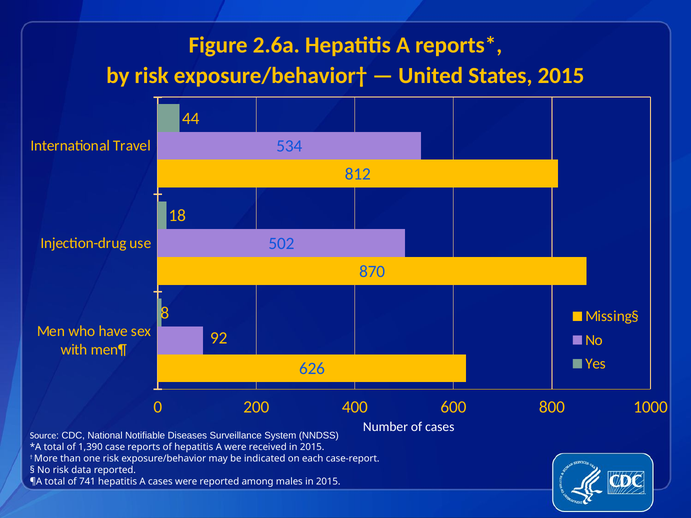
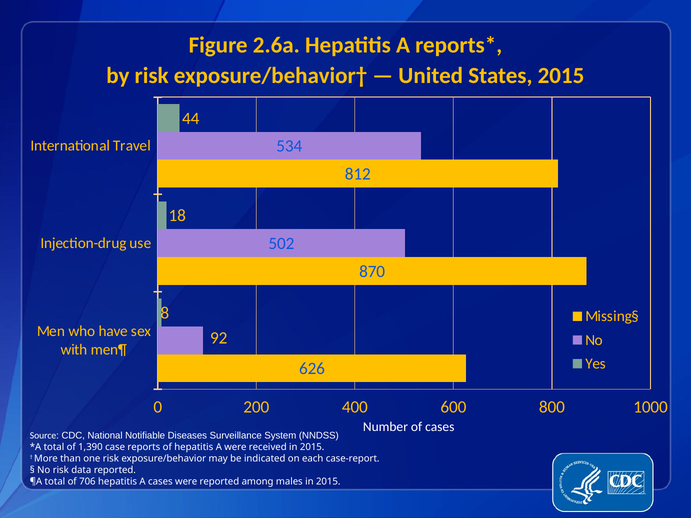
741: 741 -> 706
